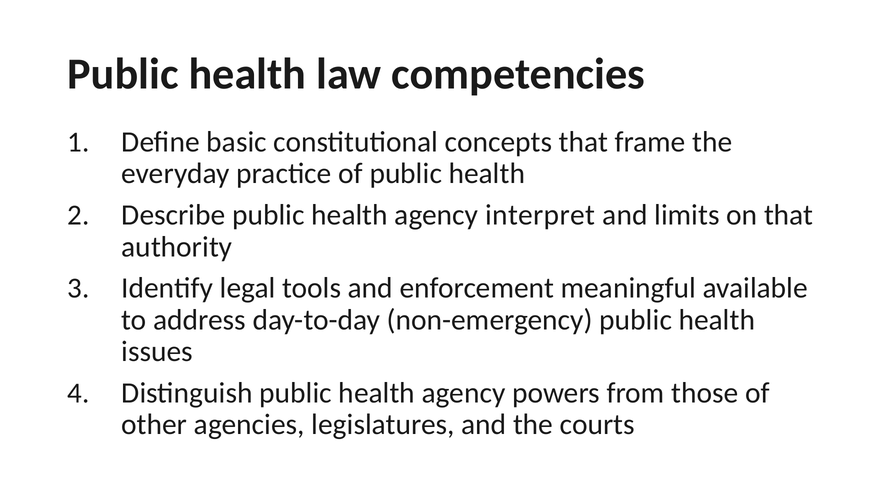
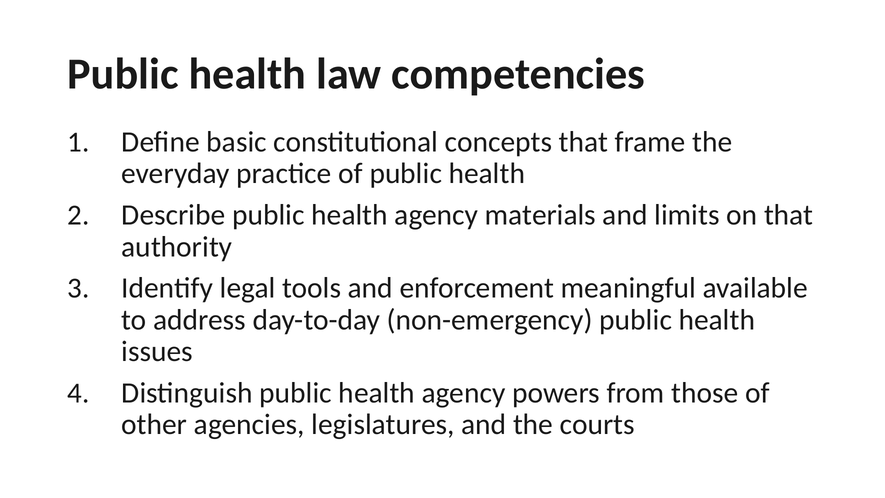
interpret: interpret -> materials
